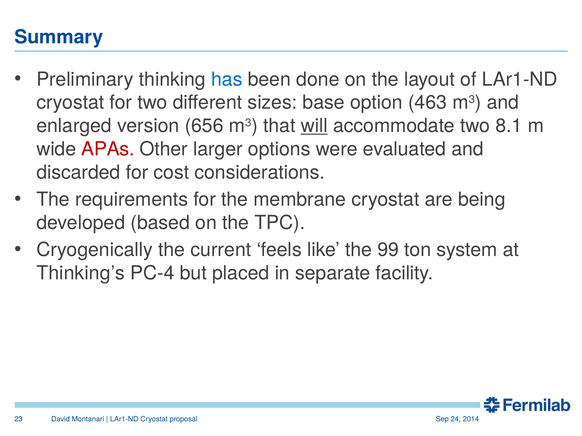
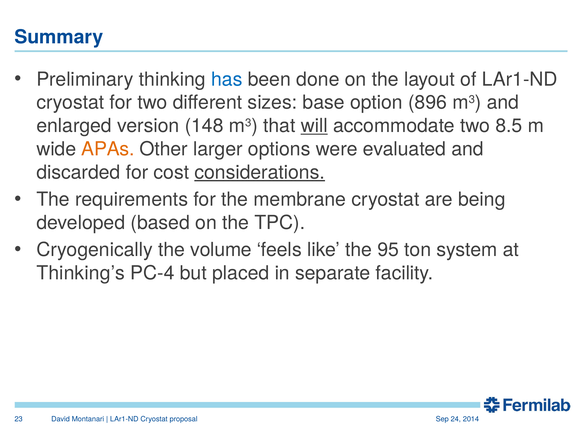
463: 463 -> 896
656: 656 -> 148
8.1: 8.1 -> 8.5
APAs colour: red -> orange
considerations underline: none -> present
current: current -> volume
99: 99 -> 95
